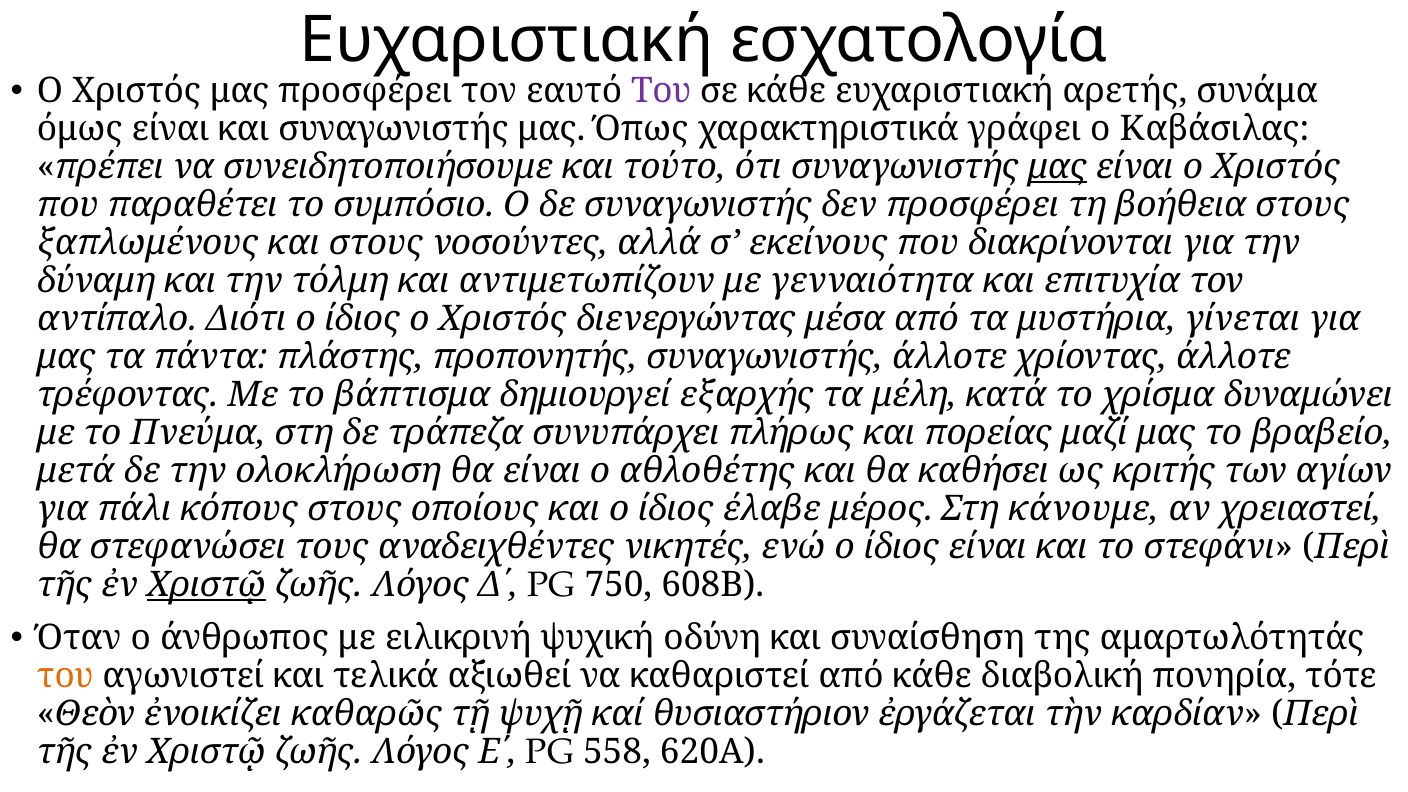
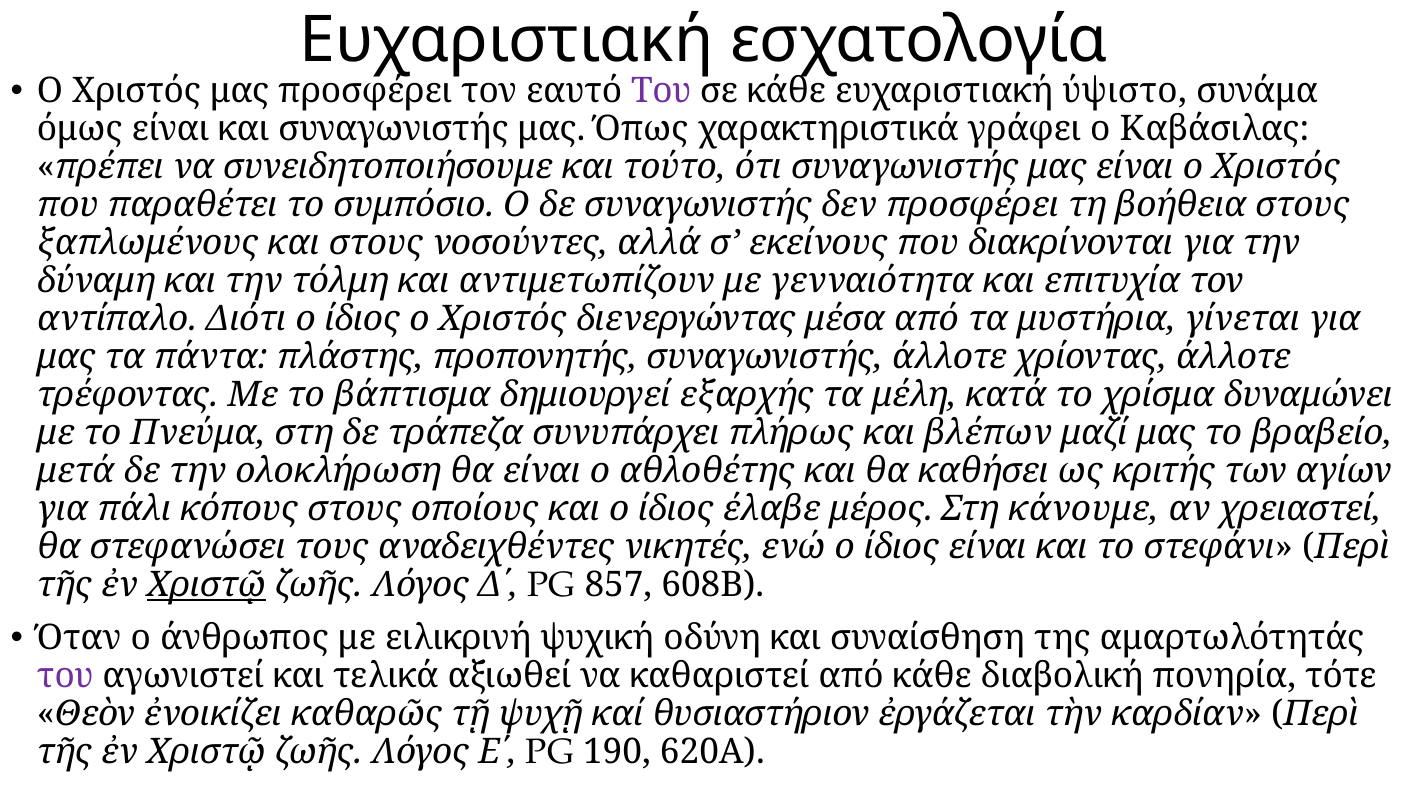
αρετής: αρετής -> ύψιστο
μας at (1057, 167) underline: present -> none
πορείας: πορείας -> βλέπων
750: 750 -> 857
του at (65, 676) colour: orange -> purple
558: 558 -> 190
